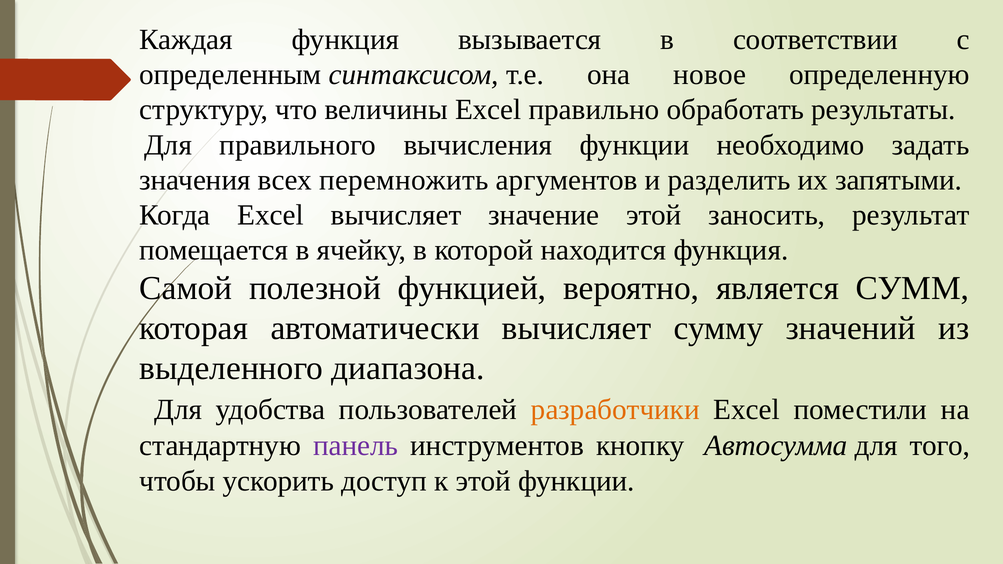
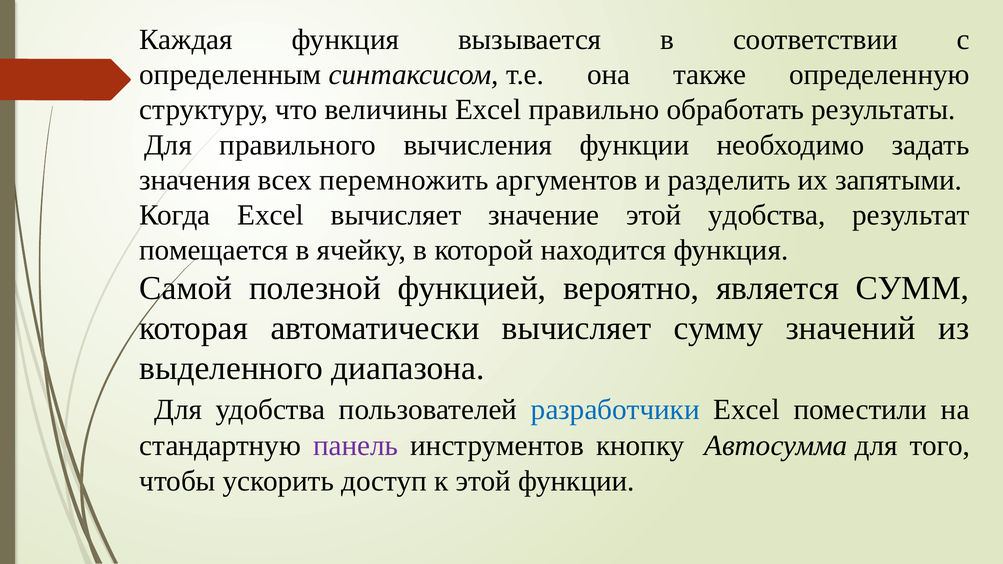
новое: новое -> также
этой заносить: заносить -> удобства
разработчики colour: orange -> blue
